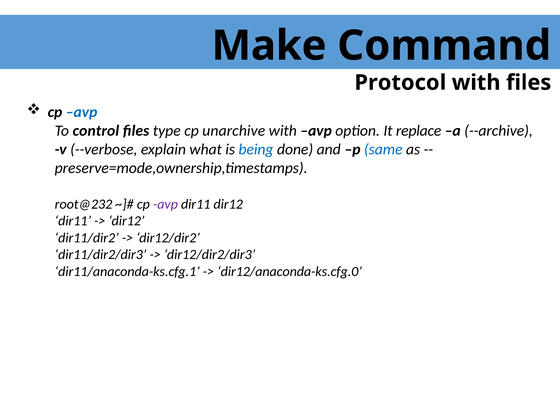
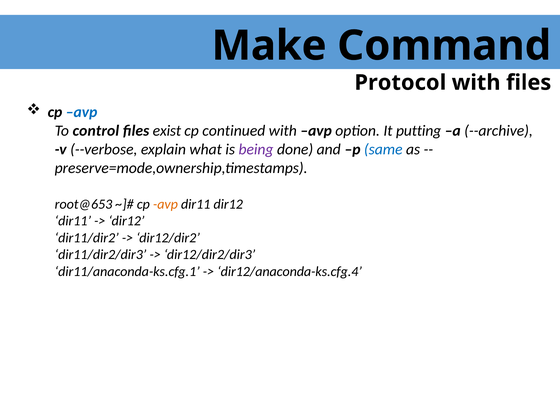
type: type -> exist
unarchive: unarchive -> continued
replace: replace -> putting
being colour: blue -> purple
root@232: root@232 -> root@653
avp at (165, 204) colour: purple -> orange
dir12/anaconda-ks.cfg.0: dir12/anaconda-ks.cfg.0 -> dir12/anaconda-ks.cfg.4
